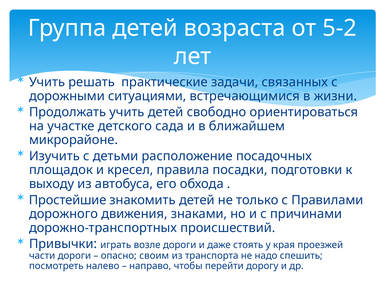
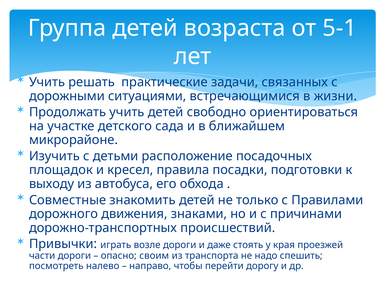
5-2: 5-2 -> 5-1
Простейшие: Простейшие -> Совместные
